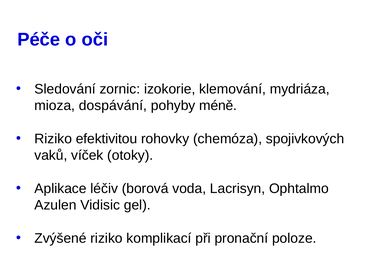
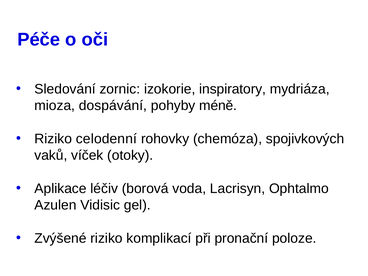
klemování: klemování -> inspiratory
efektivitou: efektivitou -> celodenní
